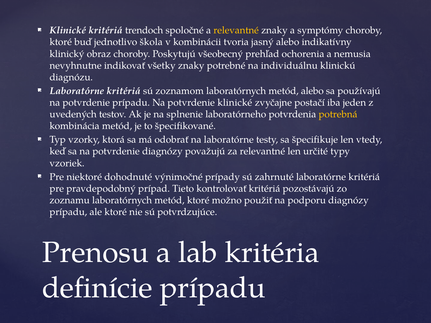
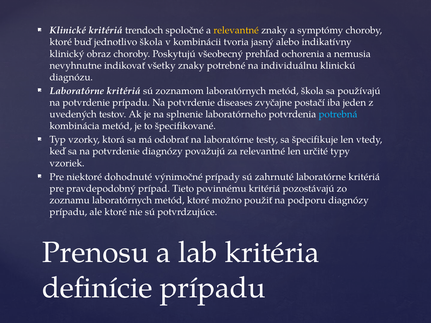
metód alebo: alebo -> škola
potvrdenie klinické: klinické -> diseases
potrebná colour: yellow -> light blue
kontrolovať: kontrolovať -> povinnému
